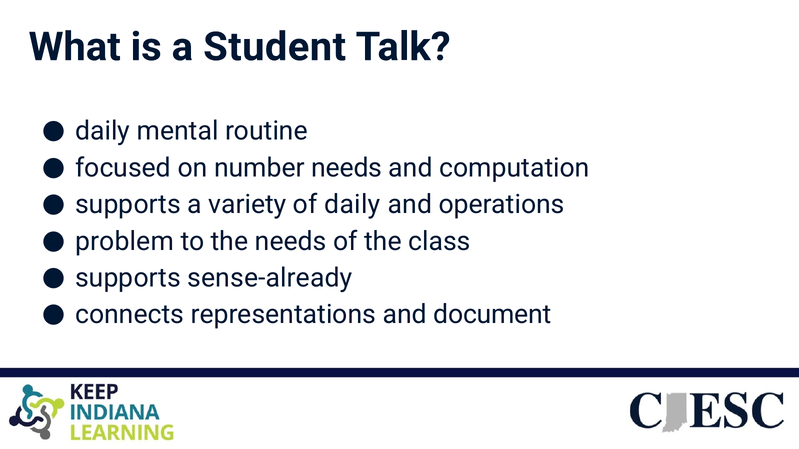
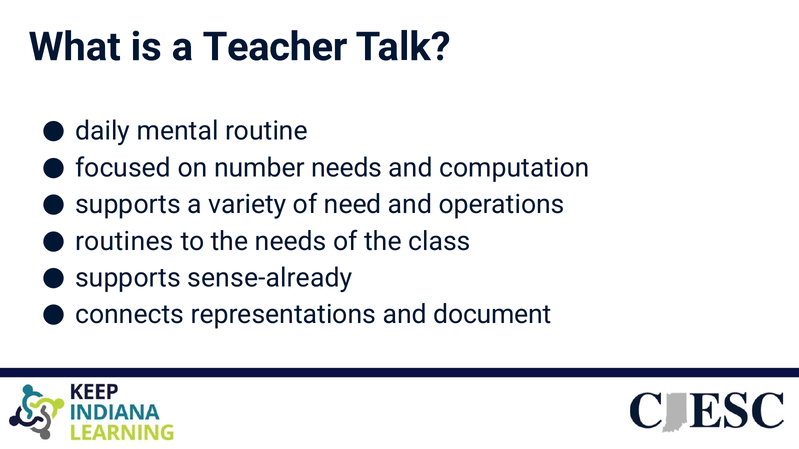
Student: Student -> Teacher
of daily: daily -> need
problem: problem -> routines
